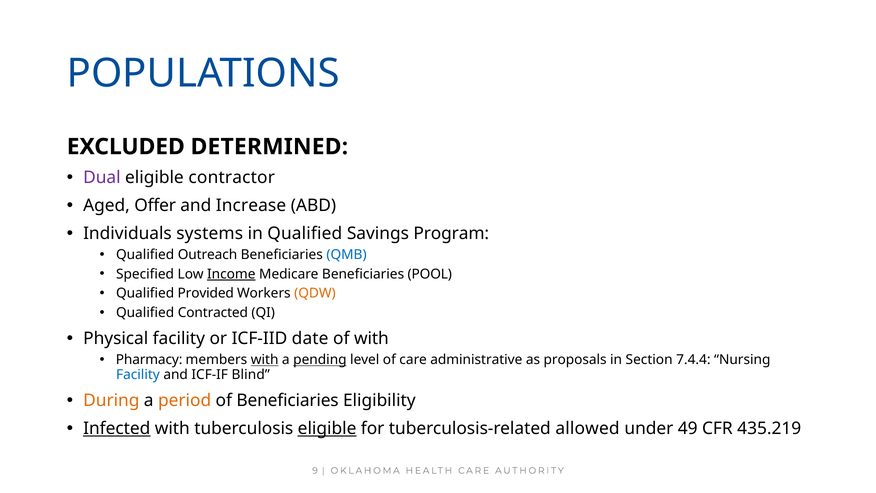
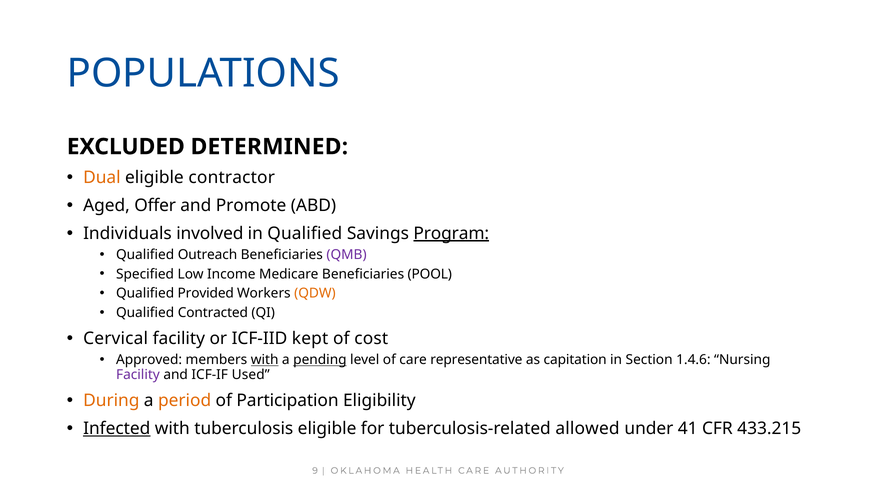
Dual colour: purple -> orange
Increase: Increase -> Promote
systems: systems -> involved
Program underline: none -> present
QMB colour: blue -> purple
Income underline: present -> none
Physical: Physical -> Cervical
date: date -> kept
of with: with -> cost
Pharmacy: Pharmacy -> Approved
administrative: administrative -> representative
proposals: proposals -> capitation
7.4.4: 7.4.4 -> 1.4.6
Facility at (138, 375) colour: blue -> purple
Blind: Blind -> Used
of Beneficiaries: Beneficiaries -> Participation
eligible at (327, 428) underline: present -> none
49: 49 -> 41
435.219: 435.219 -> 433.215
